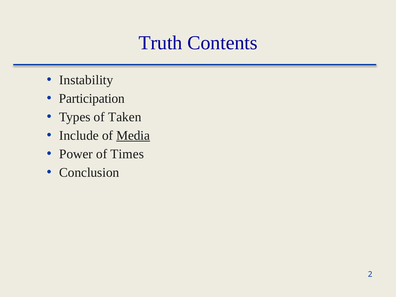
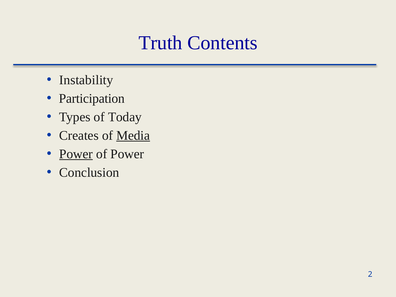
Taken: Taken -> Today
Include: Include -> Creates
Power at (76, 154) underline: none -> present
of Times: Times -> Power
